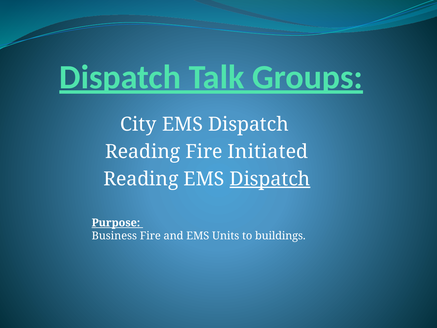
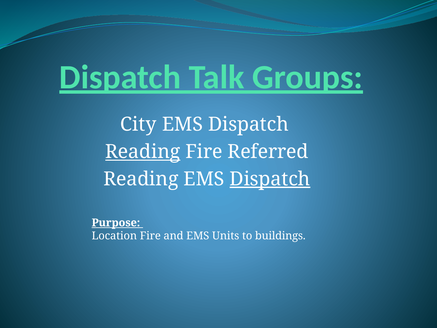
Reading at (143, 152) underline: none -> present
Initiated: Initiated -> Referred
Business: Business -> Location
